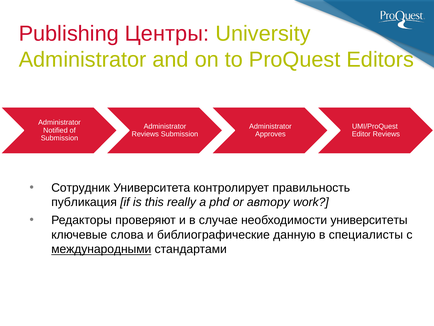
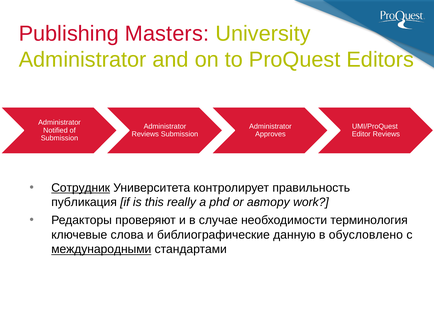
Центры: Центры -> Masters
Сотрудник underline: none -> present
университеты: университеты -> терминология
специалисты: специалисты -> обусловлено
